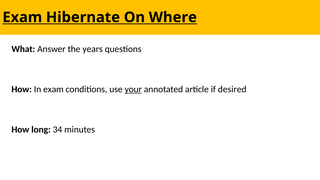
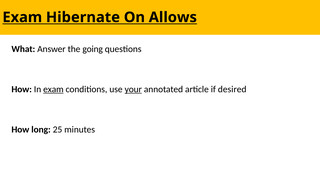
Where: Where -> Allows
years: years -> going
exam at (53, 89) underline: none -> present
34: 34 -> 25
